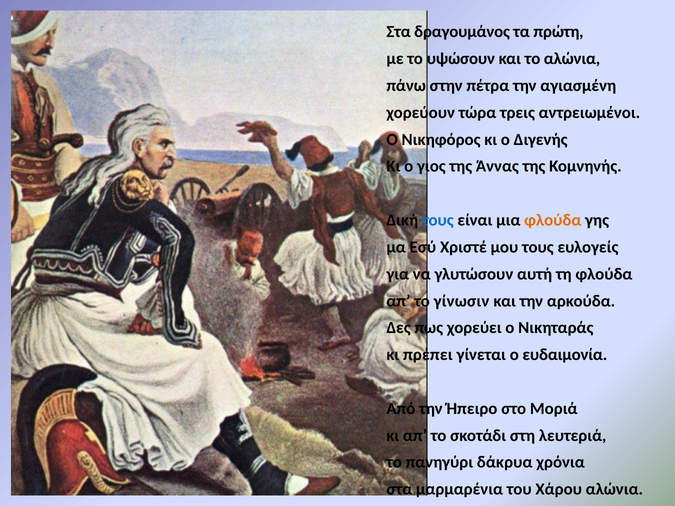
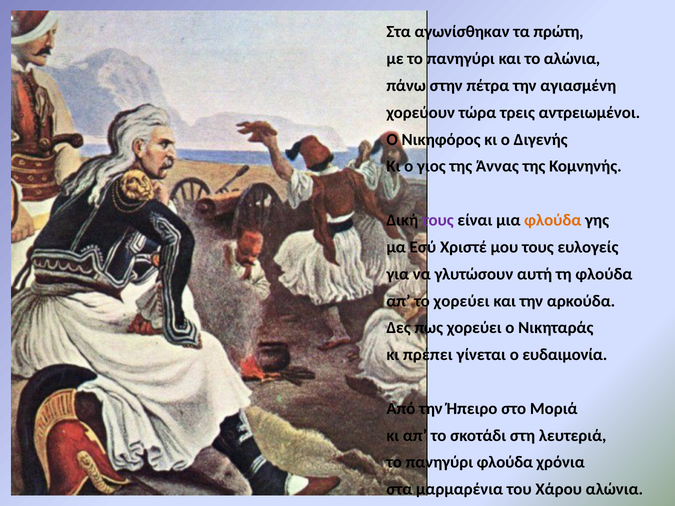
Στα δραγουμάνος: δραγουμάνος -> αγωνίσθηκαν
με το υψώσουν: υψώσουν -> πανηγύρι
τους at (438, 220) colour: blue -> purple
το γίνωσιν: γίνωσιν -> χορεύει
πανηγύρι δάκρυα: δάκρυα -> φλούδα
